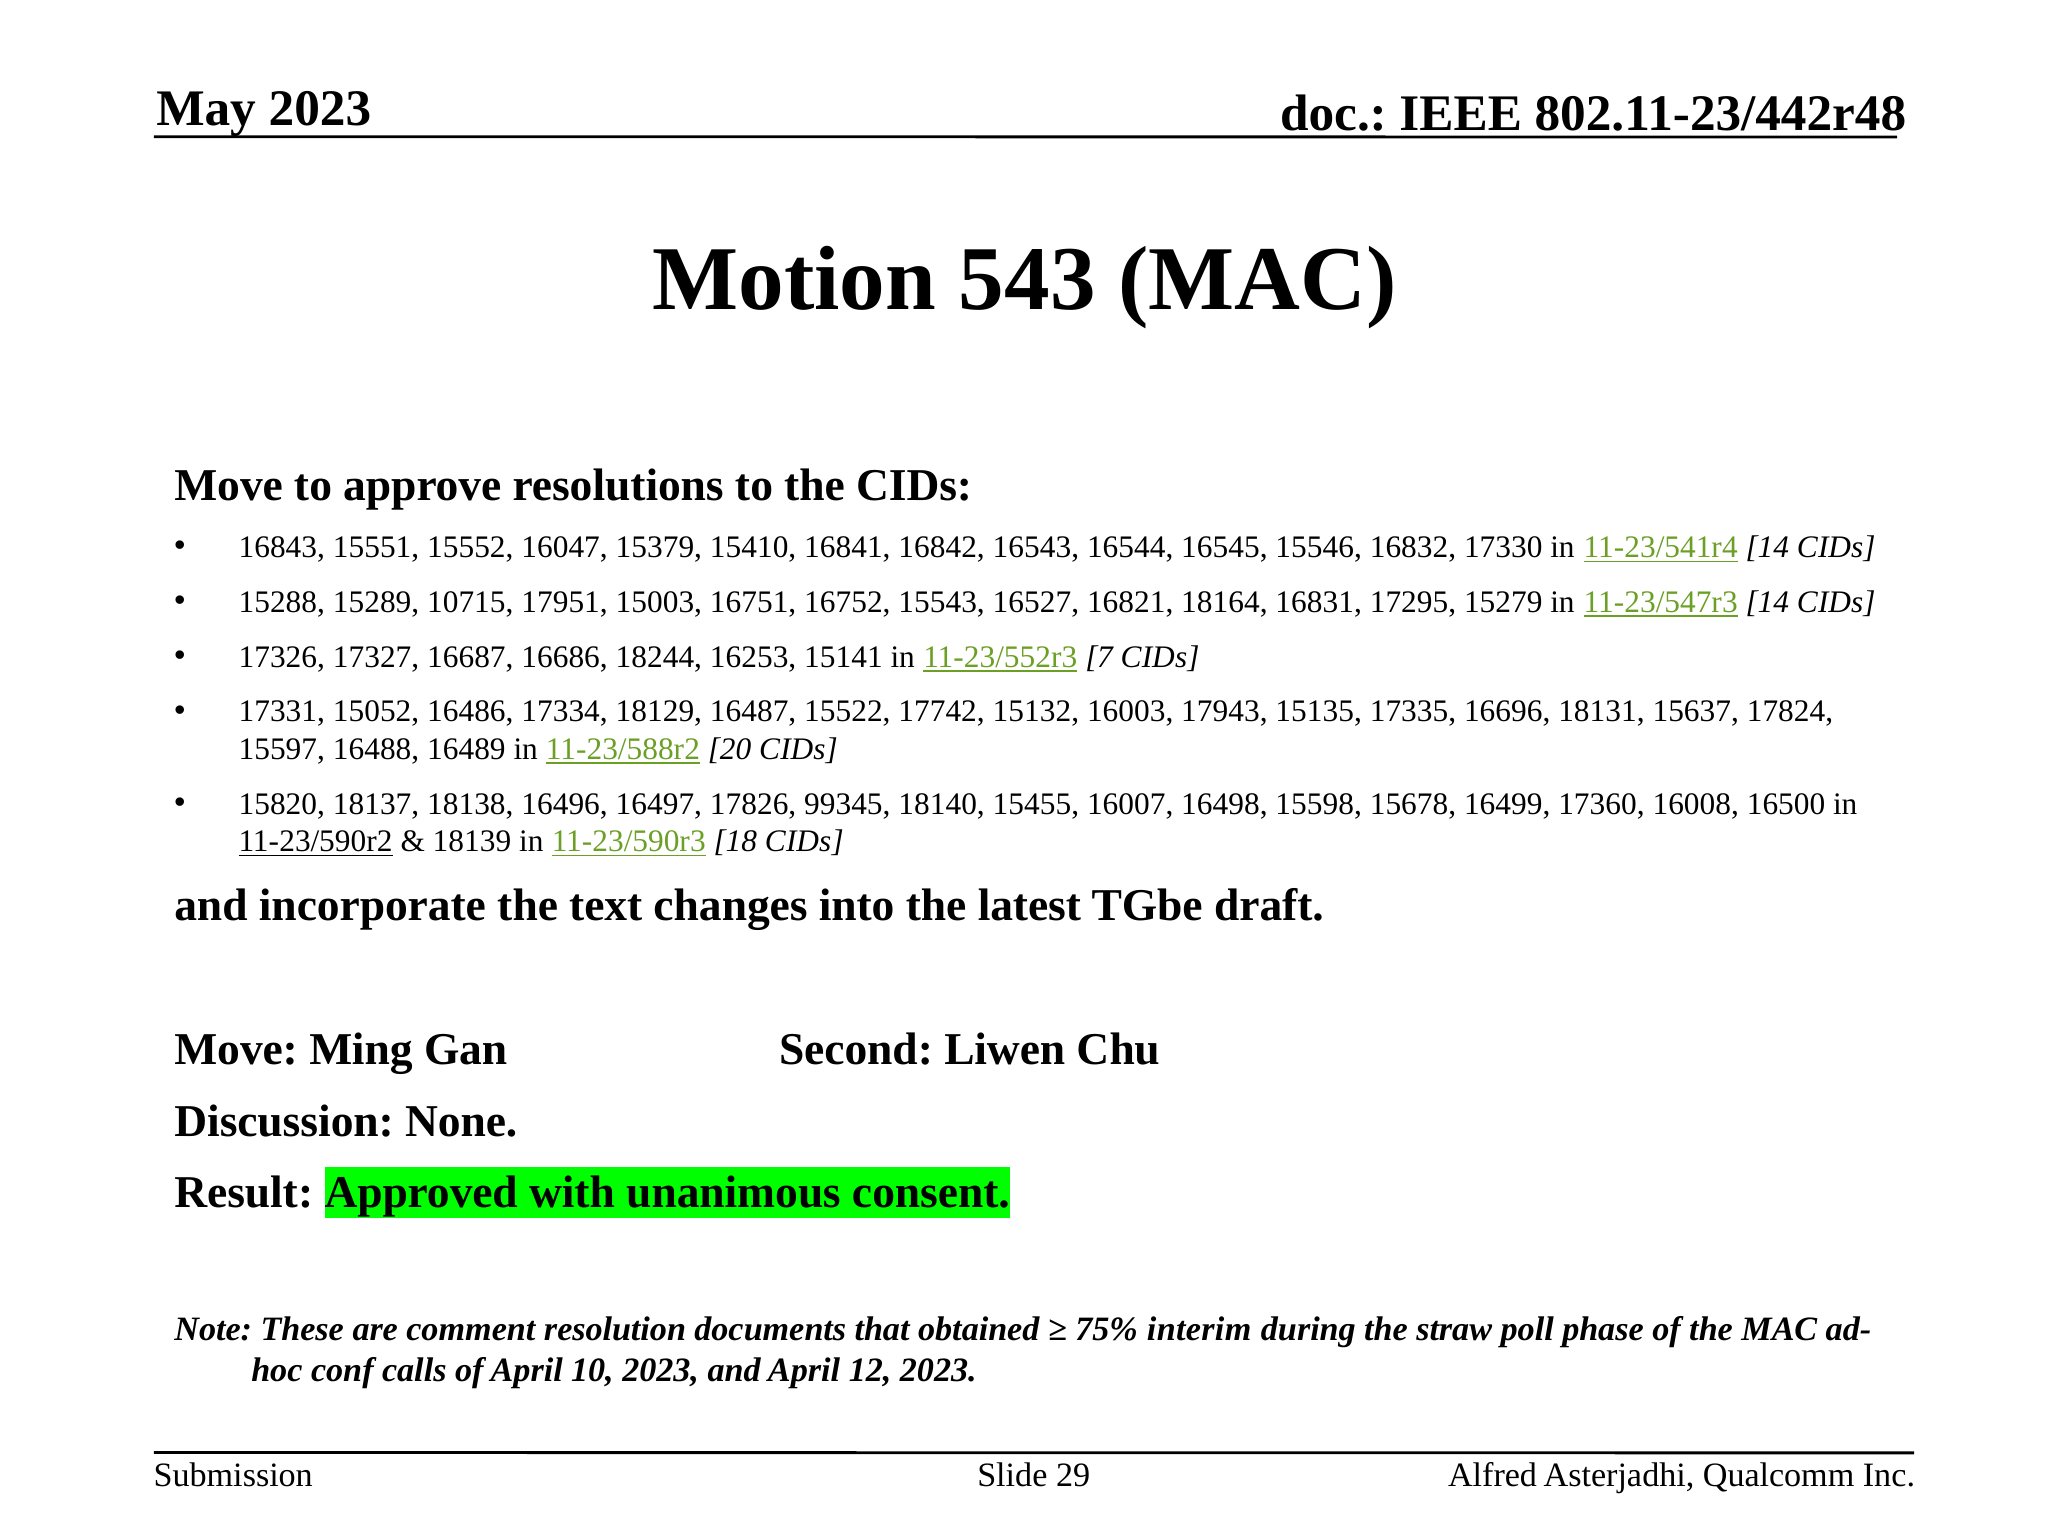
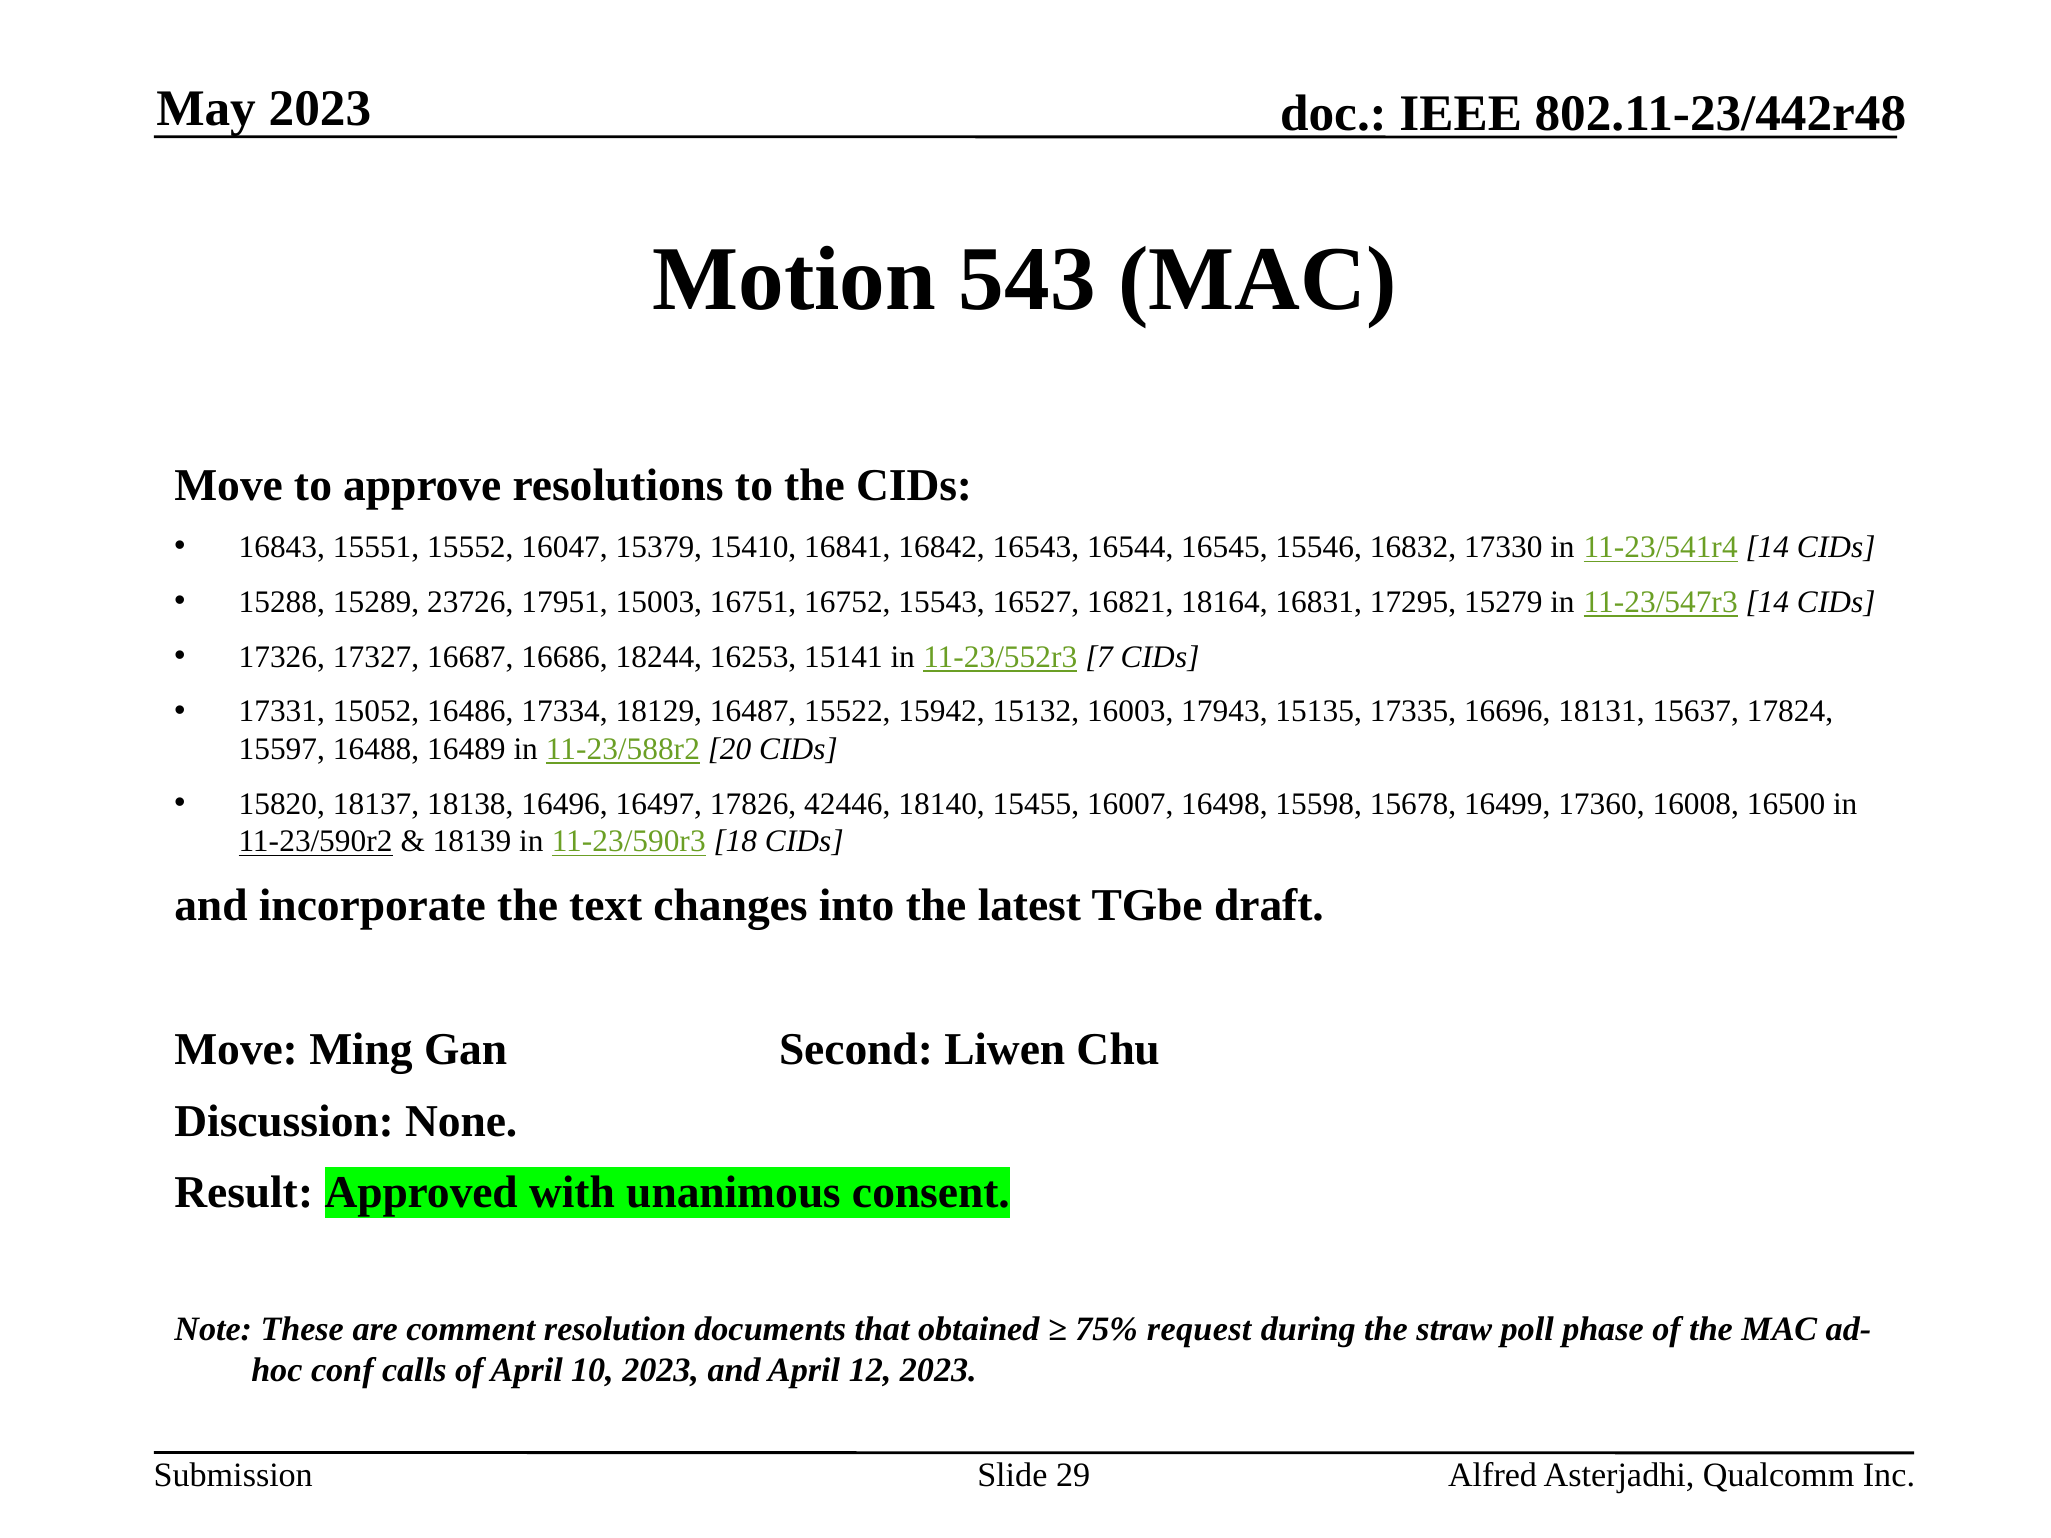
10715: 10715 -> 23726
17742: 17742 -> 15942
99345: 99345 -> 42446
interim: interim -> request
